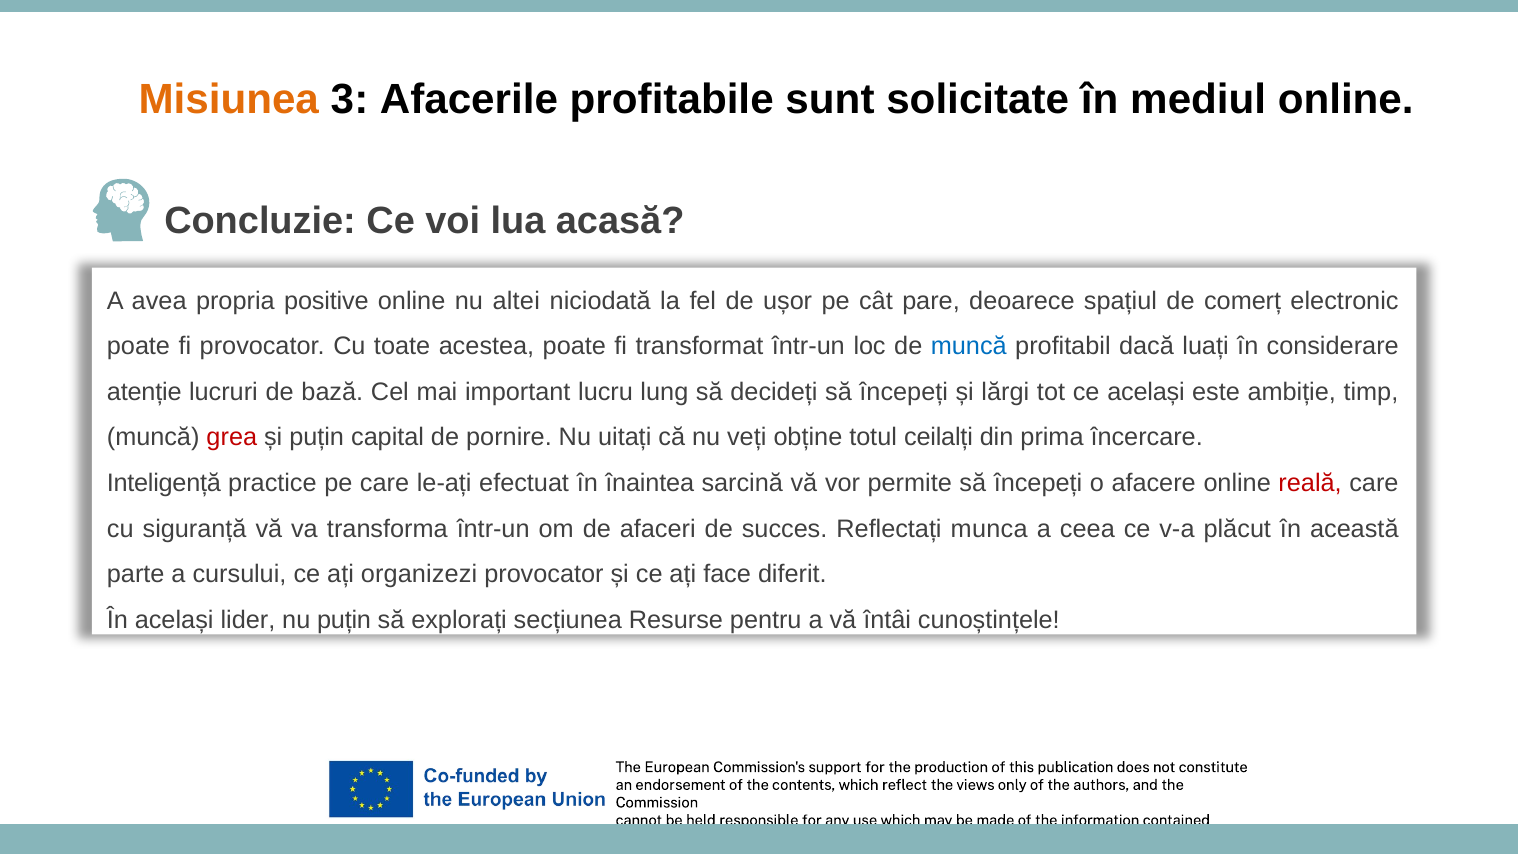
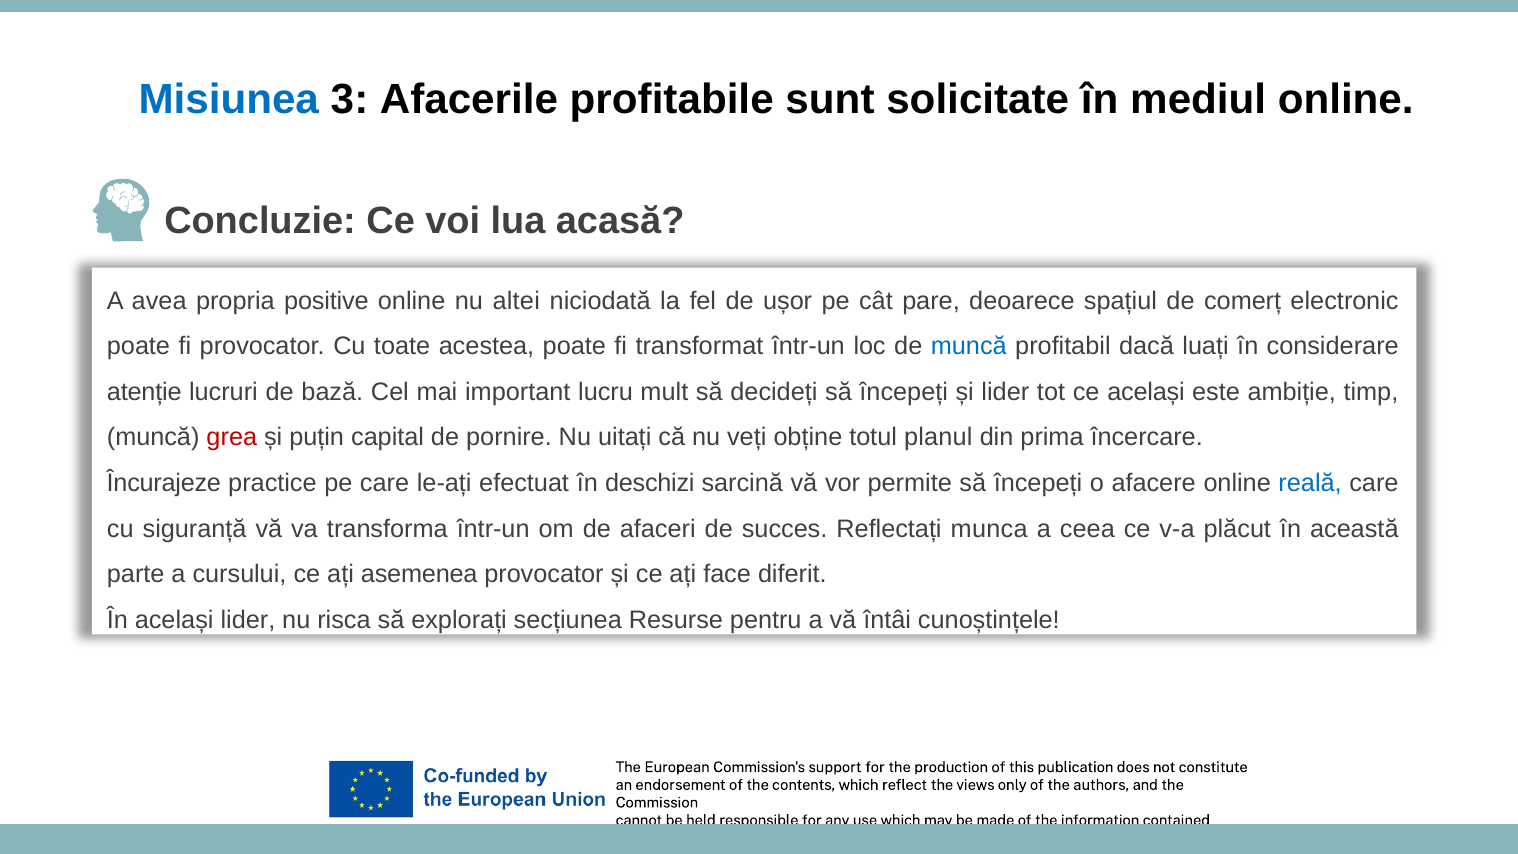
Misiunea colour: orange -> blue
lung: lung -> mult
și lărgi: lărgi -> lider
ceilalți: ceilalți -> planul
Inteligență: Inteligență -> Încurajeze
înaintea: înaintea -> deschizi
reală colour: red -> blue
organizezi: organizezi -> asemenea
nu puțin: puțin -> risca
